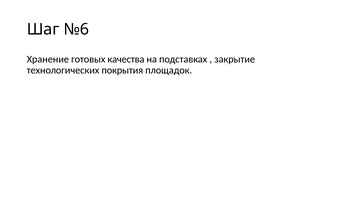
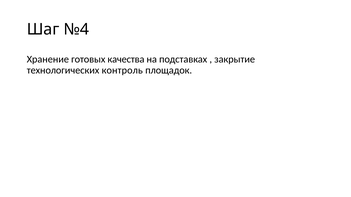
№6: №6 -> №4
покрытия: покрытия -> контроль
